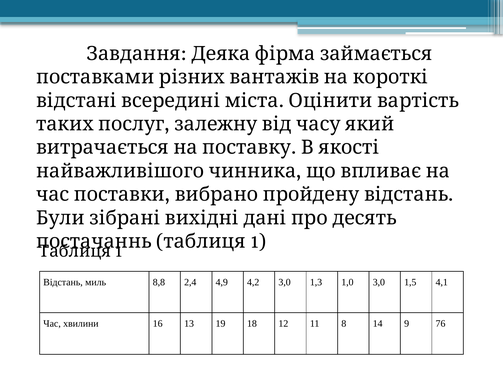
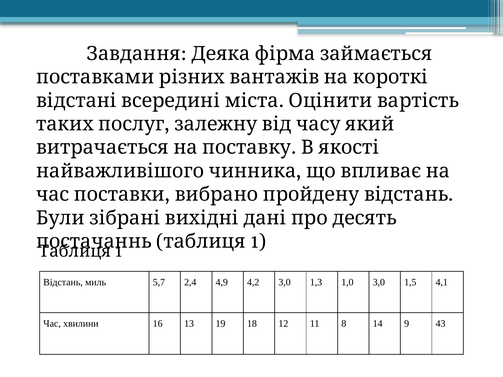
8,8: 8,8 -> 5,7
76: 76 -> 43
